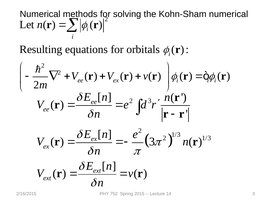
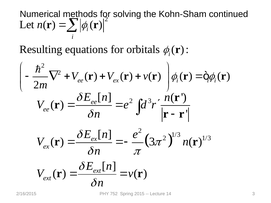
Kohn-Sham numerical: numerical -> continued
